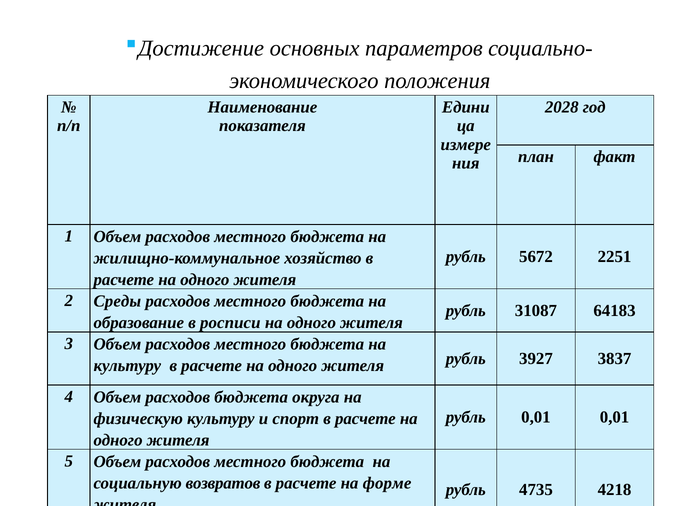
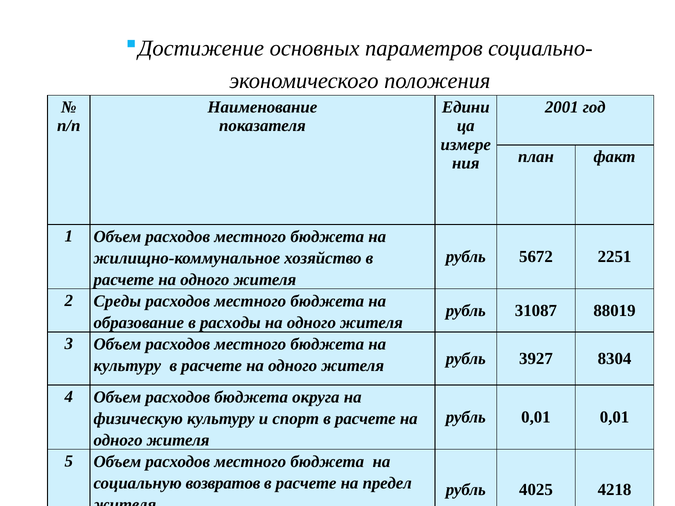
2028: 2028 -> 2001
64183: 64183 -> 88019
росписи: росписи -> расходы
3837: 3837 -> 8304
форме: форме -> предел
4735: 4735 -> 4025
